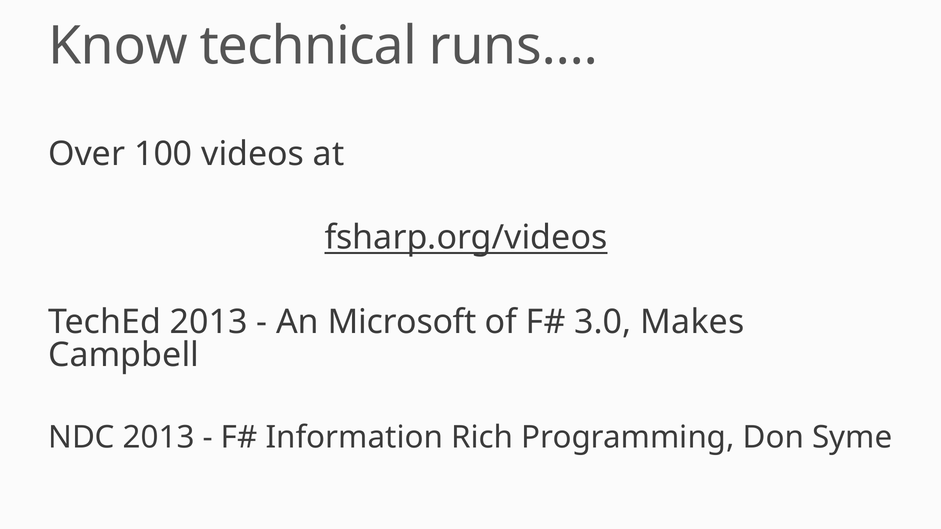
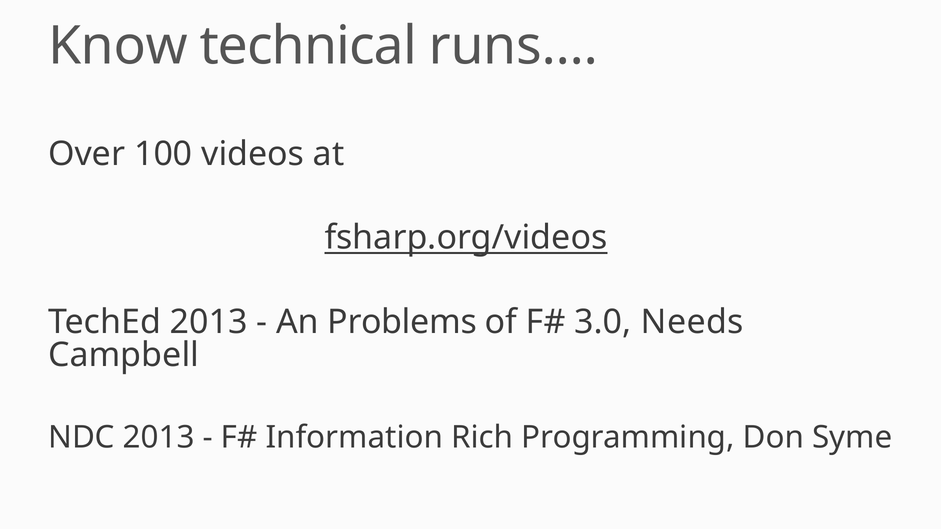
Microsoft: Microsoft -> Problems
Makes: Makes -> Needs
